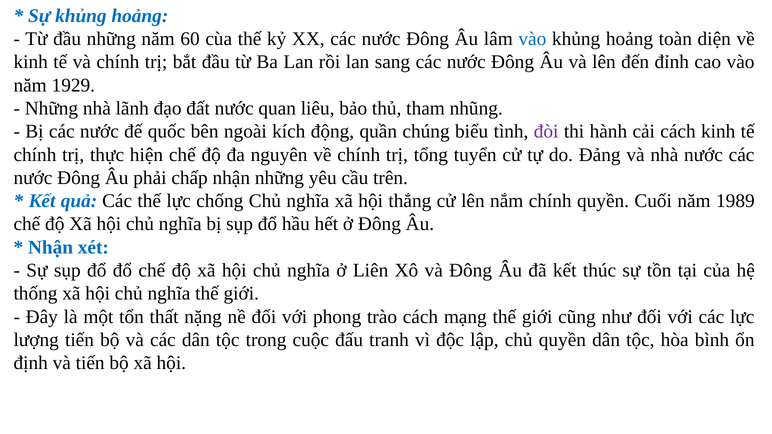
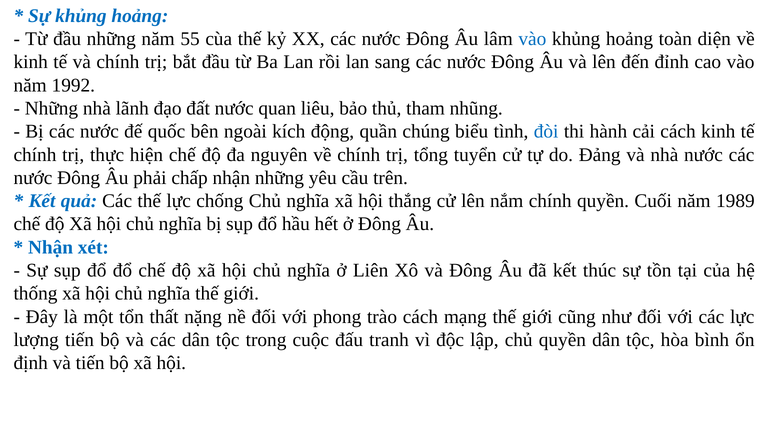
60: 60 -> 55
1929: 1929 -> 1992
đòi colour: purple -> blue
